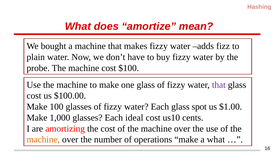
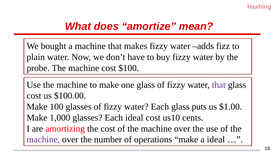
spot: spot -> puts
machine at (43, 140) colour: orange -> purple
a what: what -> ideal
